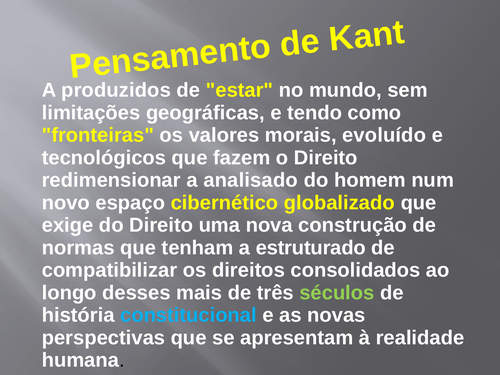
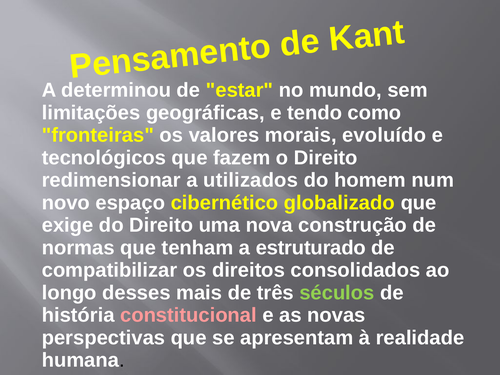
produzidos: produzidos -> determinou
analisado: analisado -> utilizados
constitucional colour: light blue -> pink
